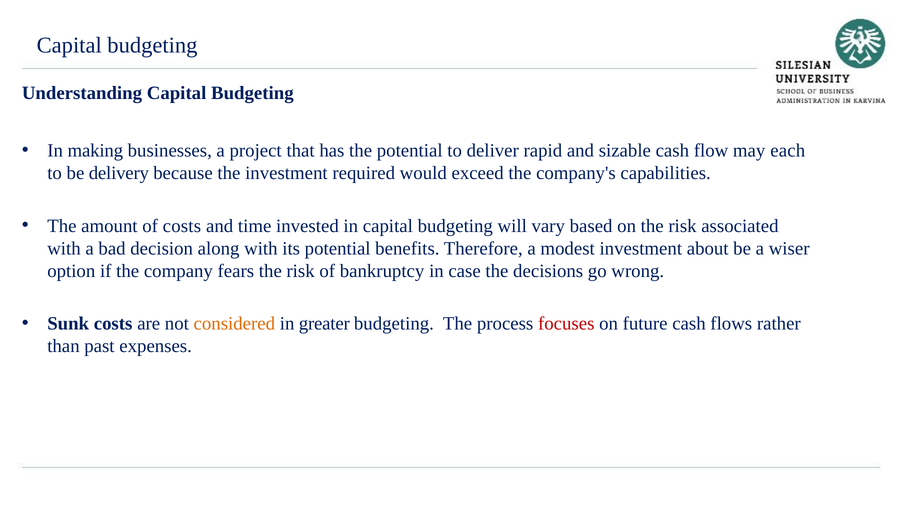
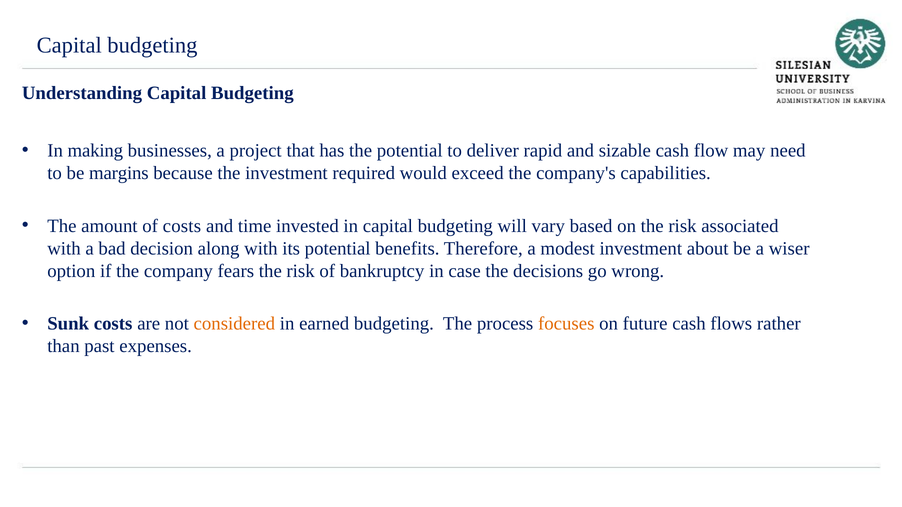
each: each -> need
delivery: delivery -> margins
greater: greater -> earned
focuses colour: red -> orange
